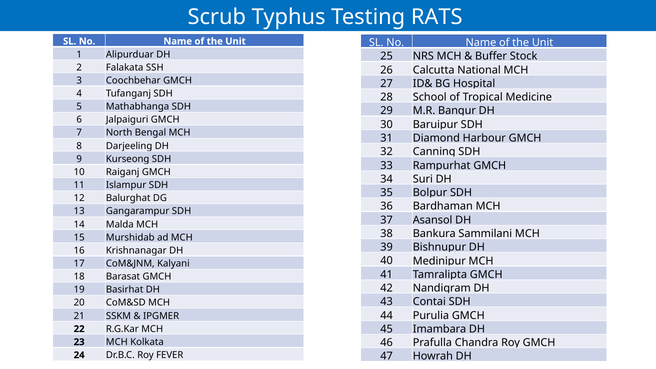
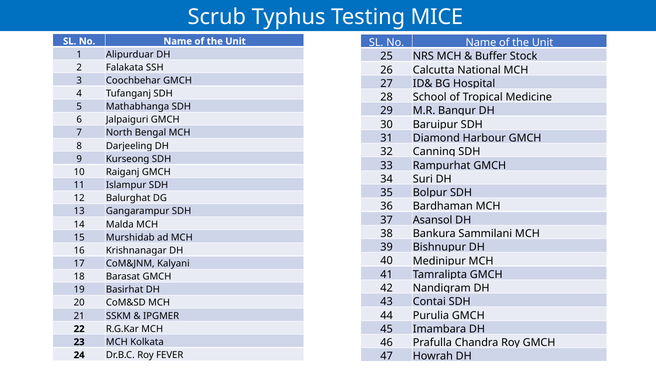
RATS: RATS -> MICE
